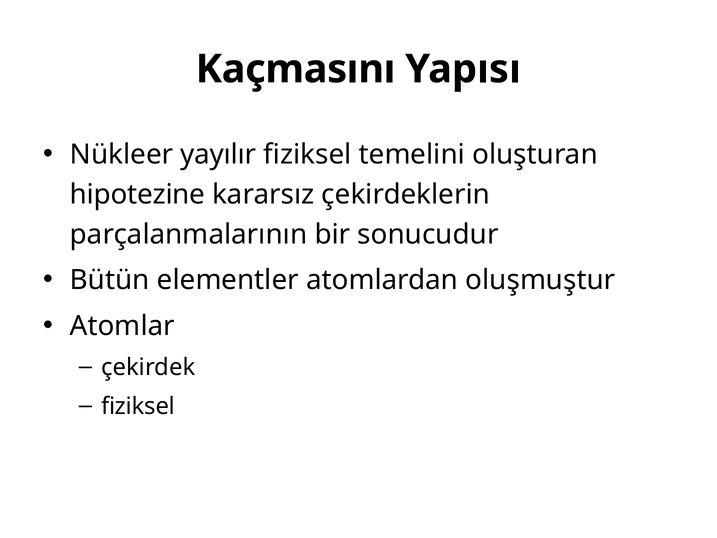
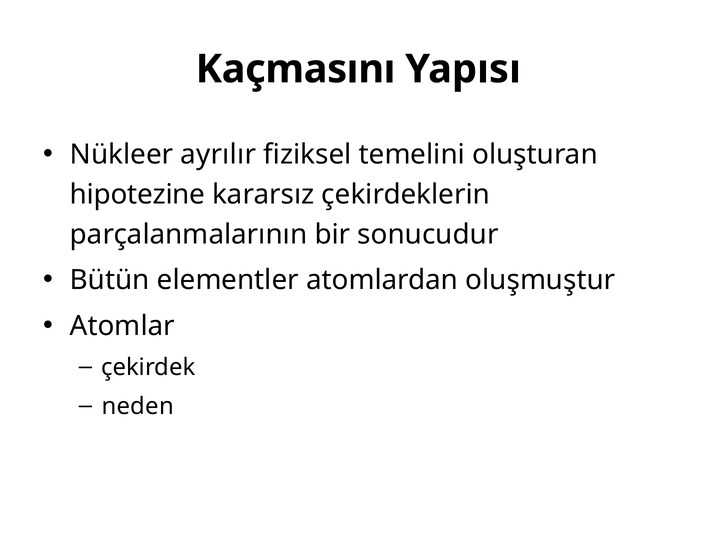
yayılır: yayılır -> ayrılır
fiziksel at (138, 406): fiziksel -> neden
